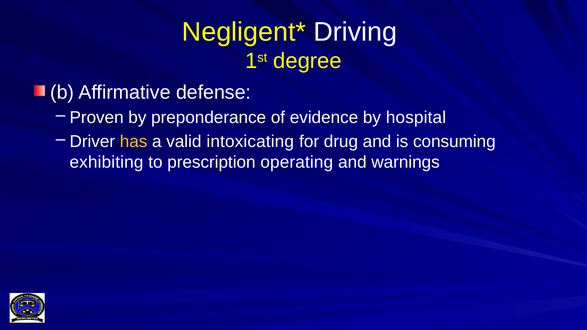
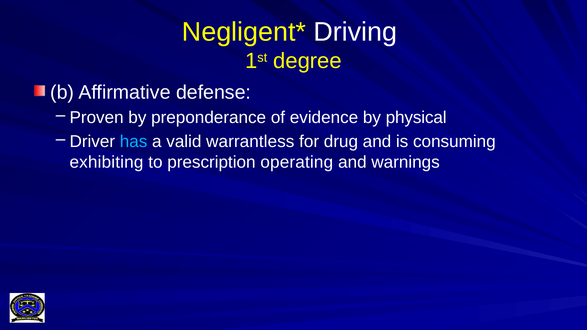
hospital: hospital -> physical
has colour: yellow -> light blue
intoxicating: intoxicating -> warrantless
